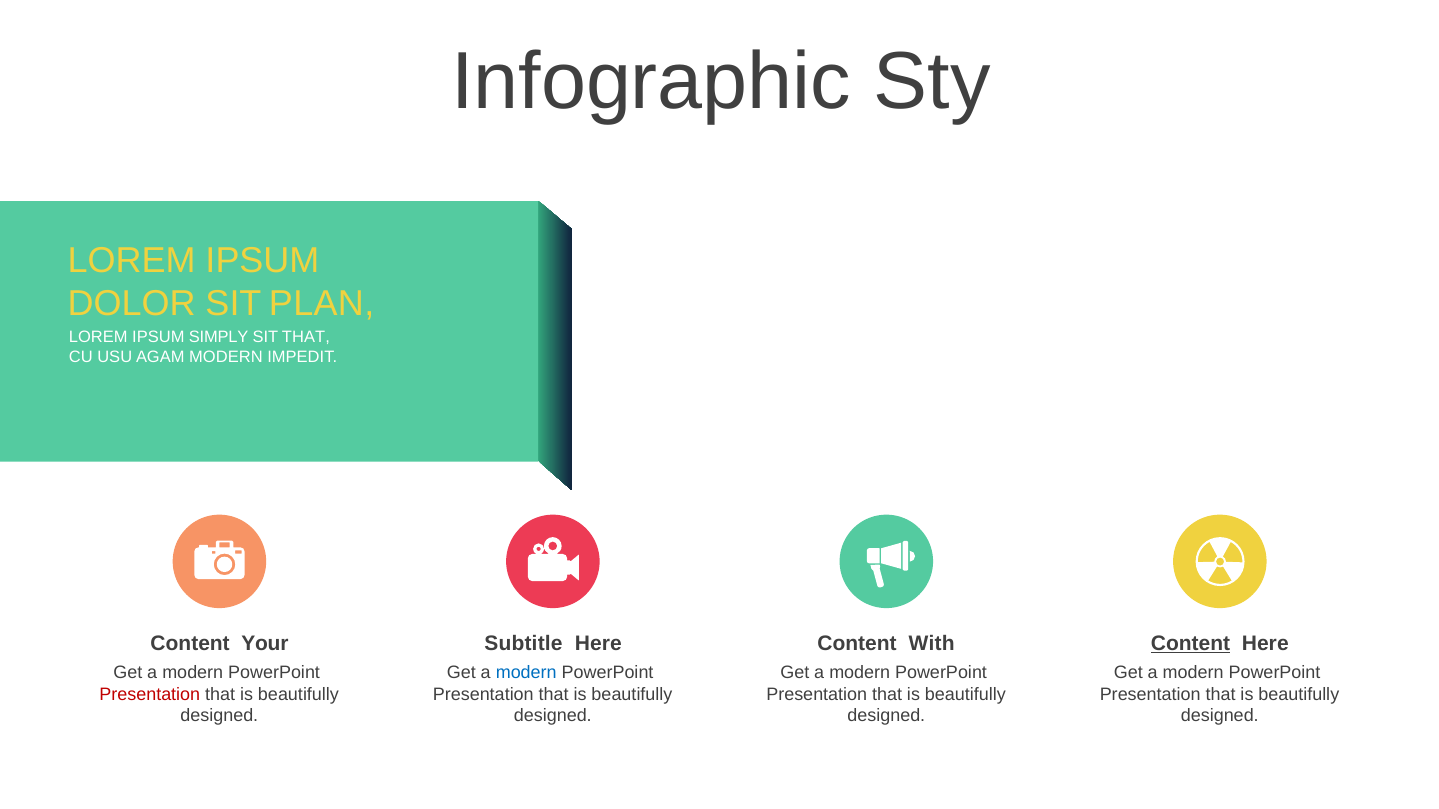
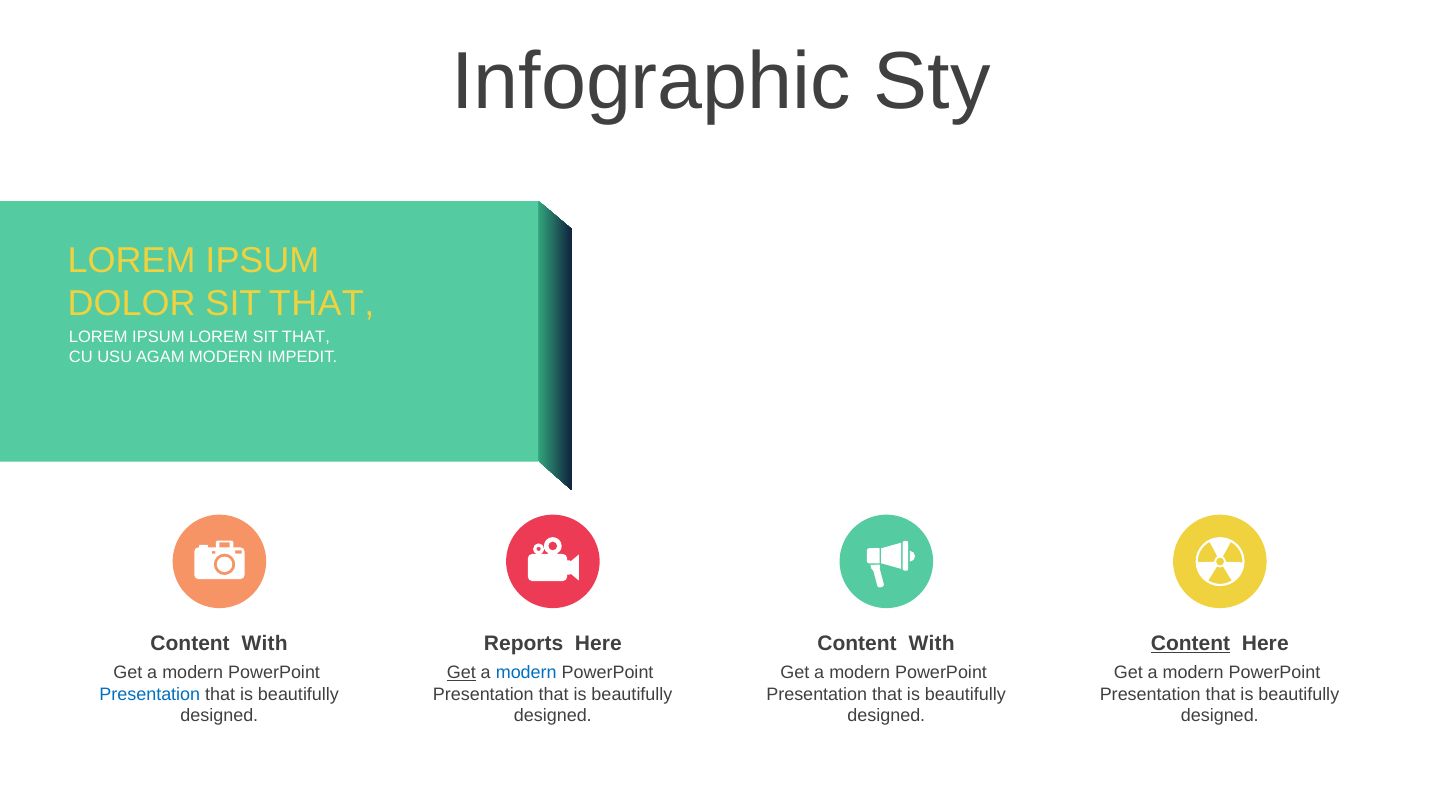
DOLOR SIT PLAN: PLAN -> THAT
IPSUM SIMPLY: SIMPLY -> LOREM
Your at (265, 643): Your -> With
Subtitle: Subtitle -> Reports
Get at (461, 673) underline: none -> present
Presentation at (150, 694) colour: red -> blue
